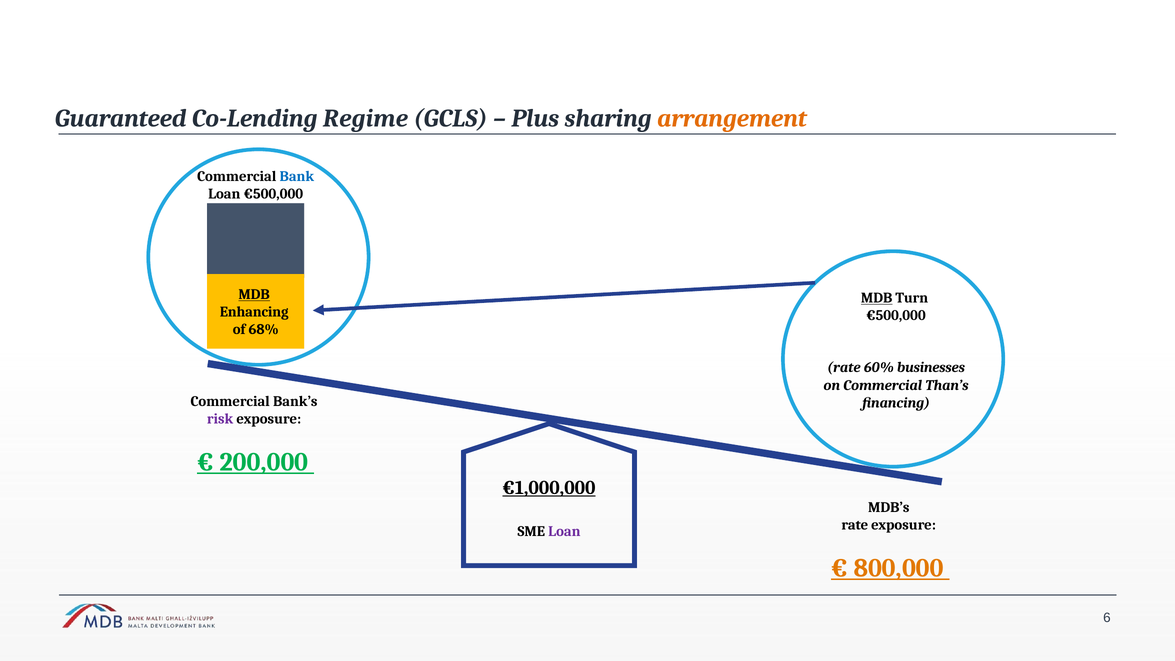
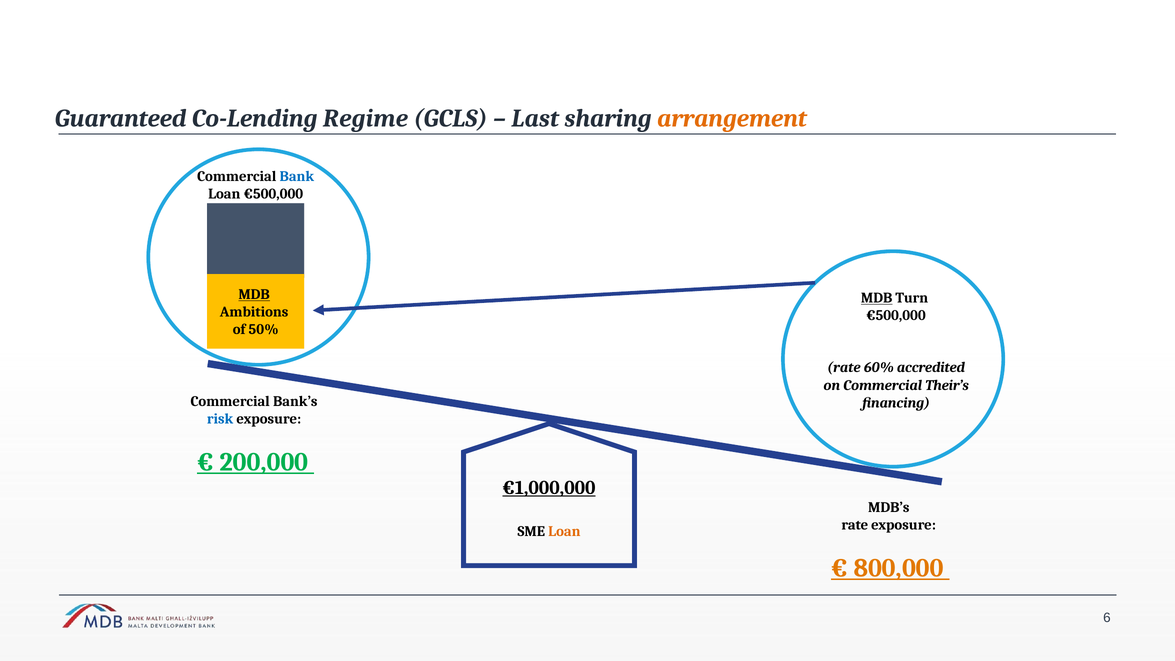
Plus: Plus -> Last
Enhancing: Enhancing -> Ambitions
68%: 68% -> 50%
businesses: businesses -> accredited
Than’s: Than’s -> Their’s
risk colour: purple -> blue
Loan at (564, 531) colour: purple -> orange
